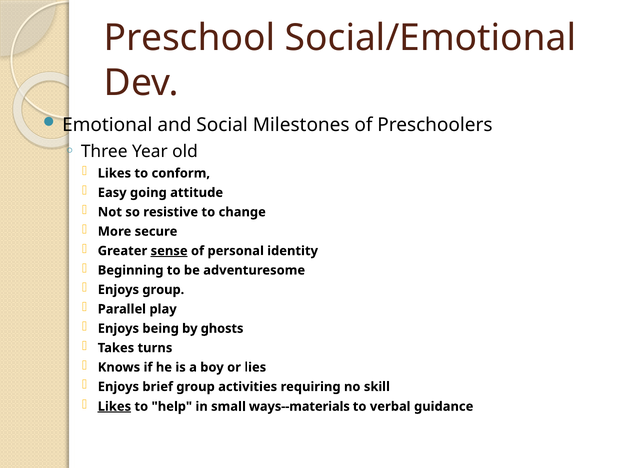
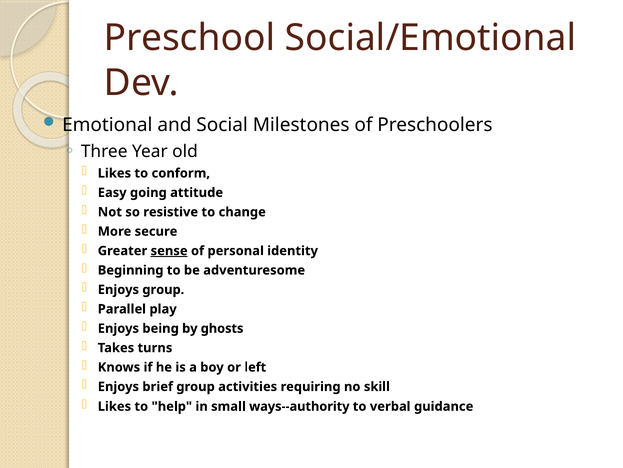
lies: lies -> left
Likes at (114, 406) underline: present -> none
ways--materials: ways--materials -> ways--authority
